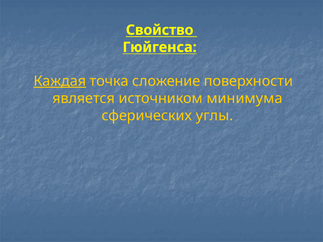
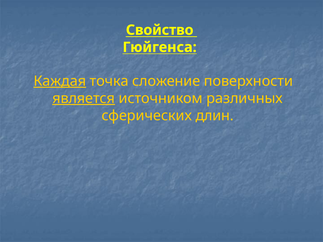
является underline: none -> present
минимума: минимума -> различных
углы: углы -> длин
